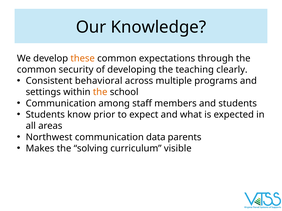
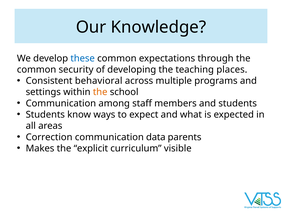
these colour: orange -> blue
clearly: clearly -> places
prior: prior -> ways
Northwest: Northwest -> Correction
solving: solving -> explicit
